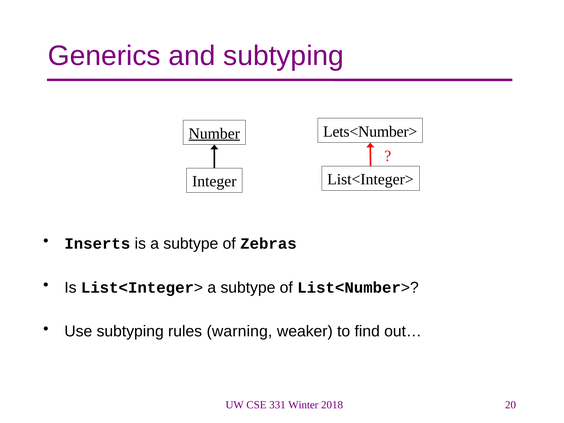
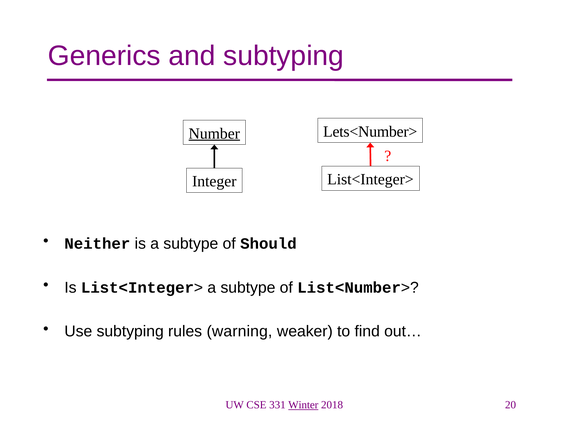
Inserts: Inserts -> Neither
Zebras: Zebras -> Should
Winter underline: none -> present
